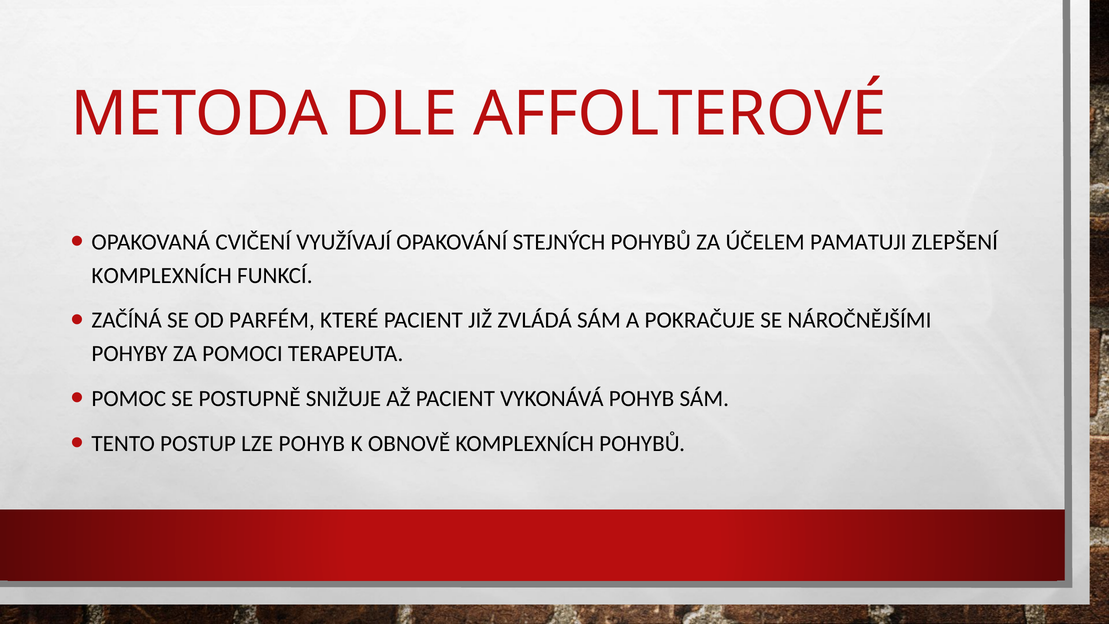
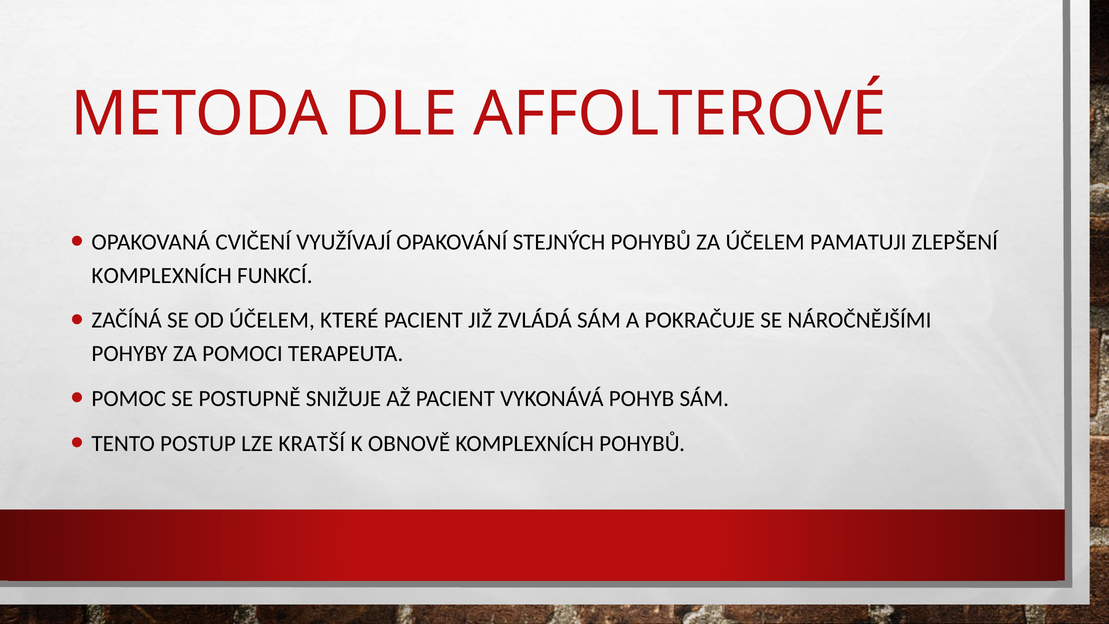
OD PARFÉM: PARFÉM -> ÚČELEM
LZE POHYB: POHYB -> KRATŠÍ
